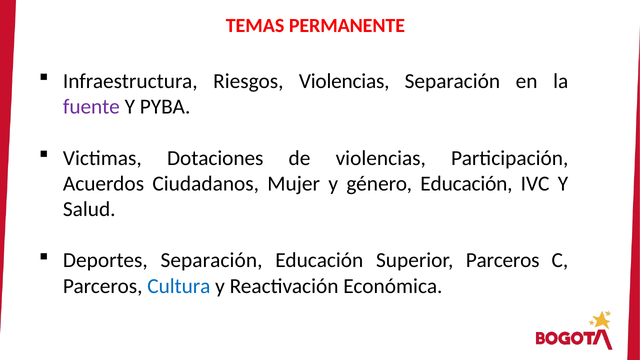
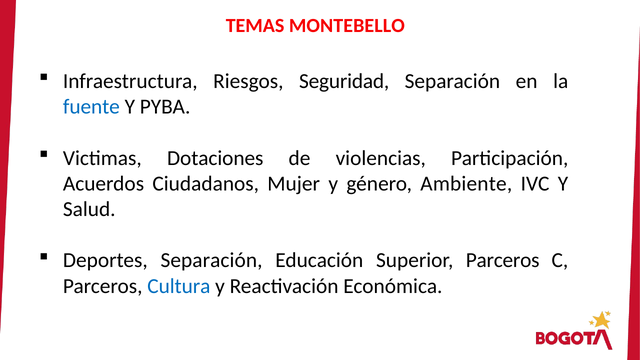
PERMANENTE: PERMANENTE -> MONTEBELLO
Riesgos Violencias: Violencias -> Seguridad
fuente colour: purple -> blue
género Educación: Educación -> Ambiente
